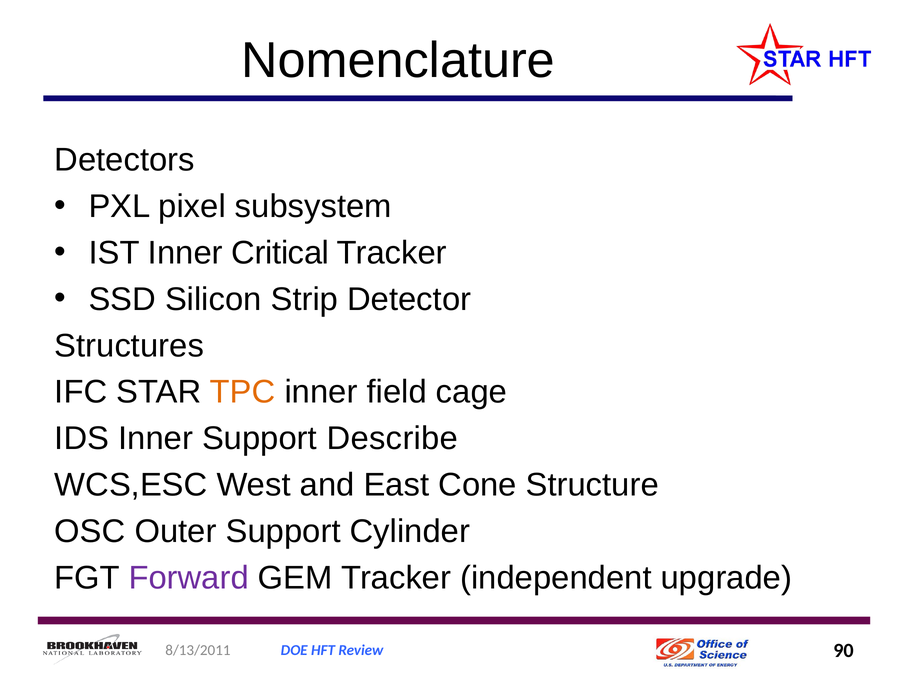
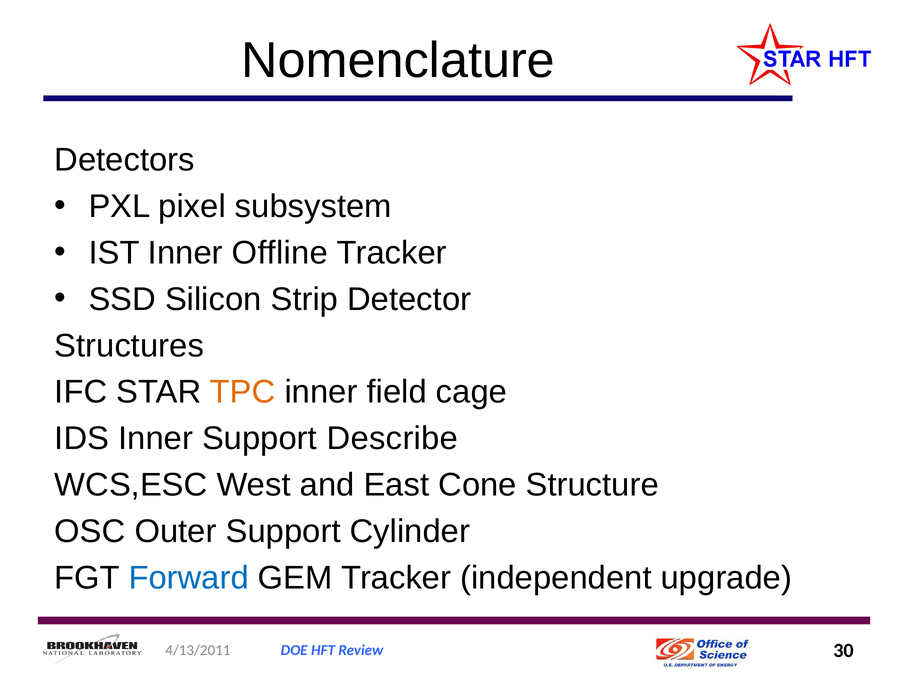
Critical: Critical -> Offline
Forward colour: purple -> blue
90: 90 -> 30
8/13/2011: 8/13/2011 -> 4/13/2011
